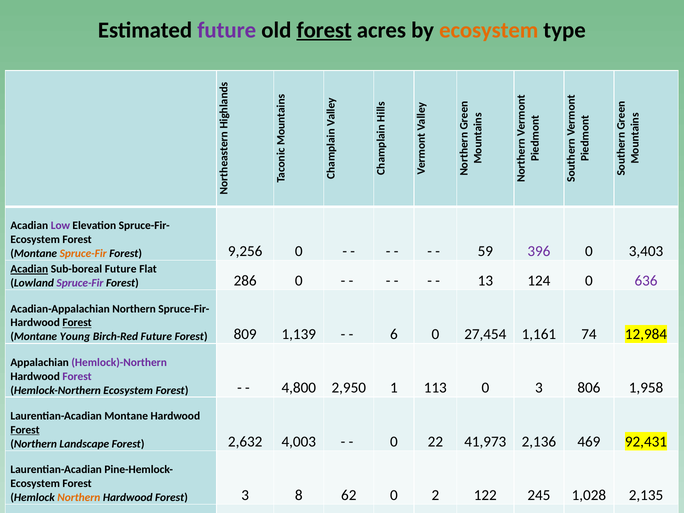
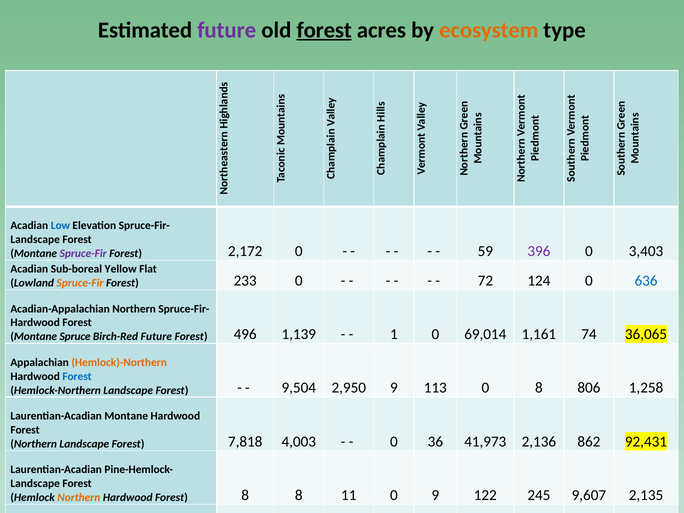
Low colour: purple -> blue
Ecosystem at (35, 239): Ecosystem -> Landscape
Spruce-Fir at (83, 253) colour: orange -> purple
9,256: 9,256 -> 2,172
Acadian at (29, 269) underline: present -> none
Sub-boreal Future: Future -> Yellow
Spruce-Fir at (80, 283) colour: purple -> orange
286: 286 -> 233
13: 13 -> 72
636 colour: purple -> blue
Forest at (77, 323) underline: present -> none
Young: Young -> Spruce
809: 809 -> 496
6: 6 -> 1
27,454: 27,454 -> 69,014
12,984: 12,984 -> 36,065
Hemlock)-Northern colour: purple -> orange
Forest at (77, 376) colour: purple -> blue
Hemlock-Northern Ecosystem: Ecosystem -> Landscape
4,800: 4,800 -> 9,504
2,950 1: 1 -> 9
0 3: 3 -> 8
1,958: 1,958 -> 1,258
Forest at (25, 430) underline: present -> none
2,632: 2,632 -> 7,818
22: 22 -> 36
469: 469 -> 862
Ecosystem at (35, 484): Ecosystem -> Landscape
Forest 3: 3 -> 8
62: 62 -> 11
0 2: 2 -> 9
1,028: 1,028 -> 9,607
